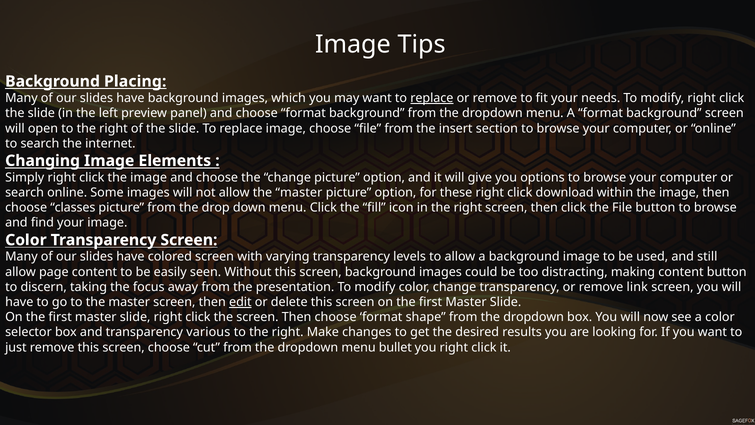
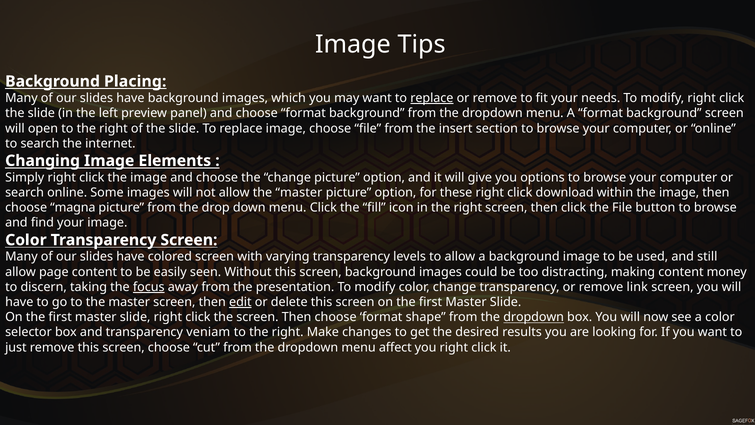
classes: classes -> magna
content button: button -> money
focus underline: none -> present
dropdown at (534, 317) underline: none -> present
various: various -> veniam
bullet: bullet -> affect
